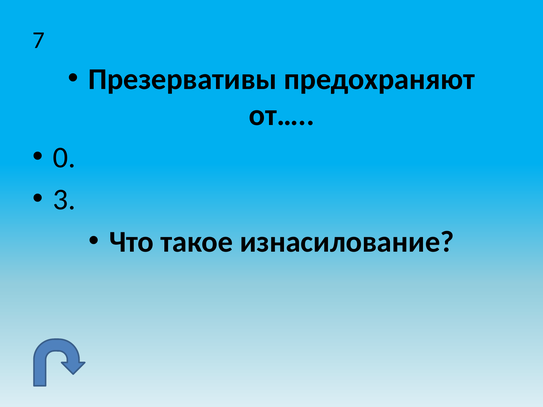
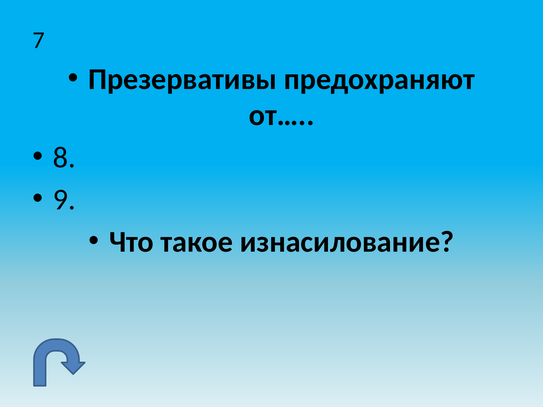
0: 0 -> 8
3: 3 -> 9
